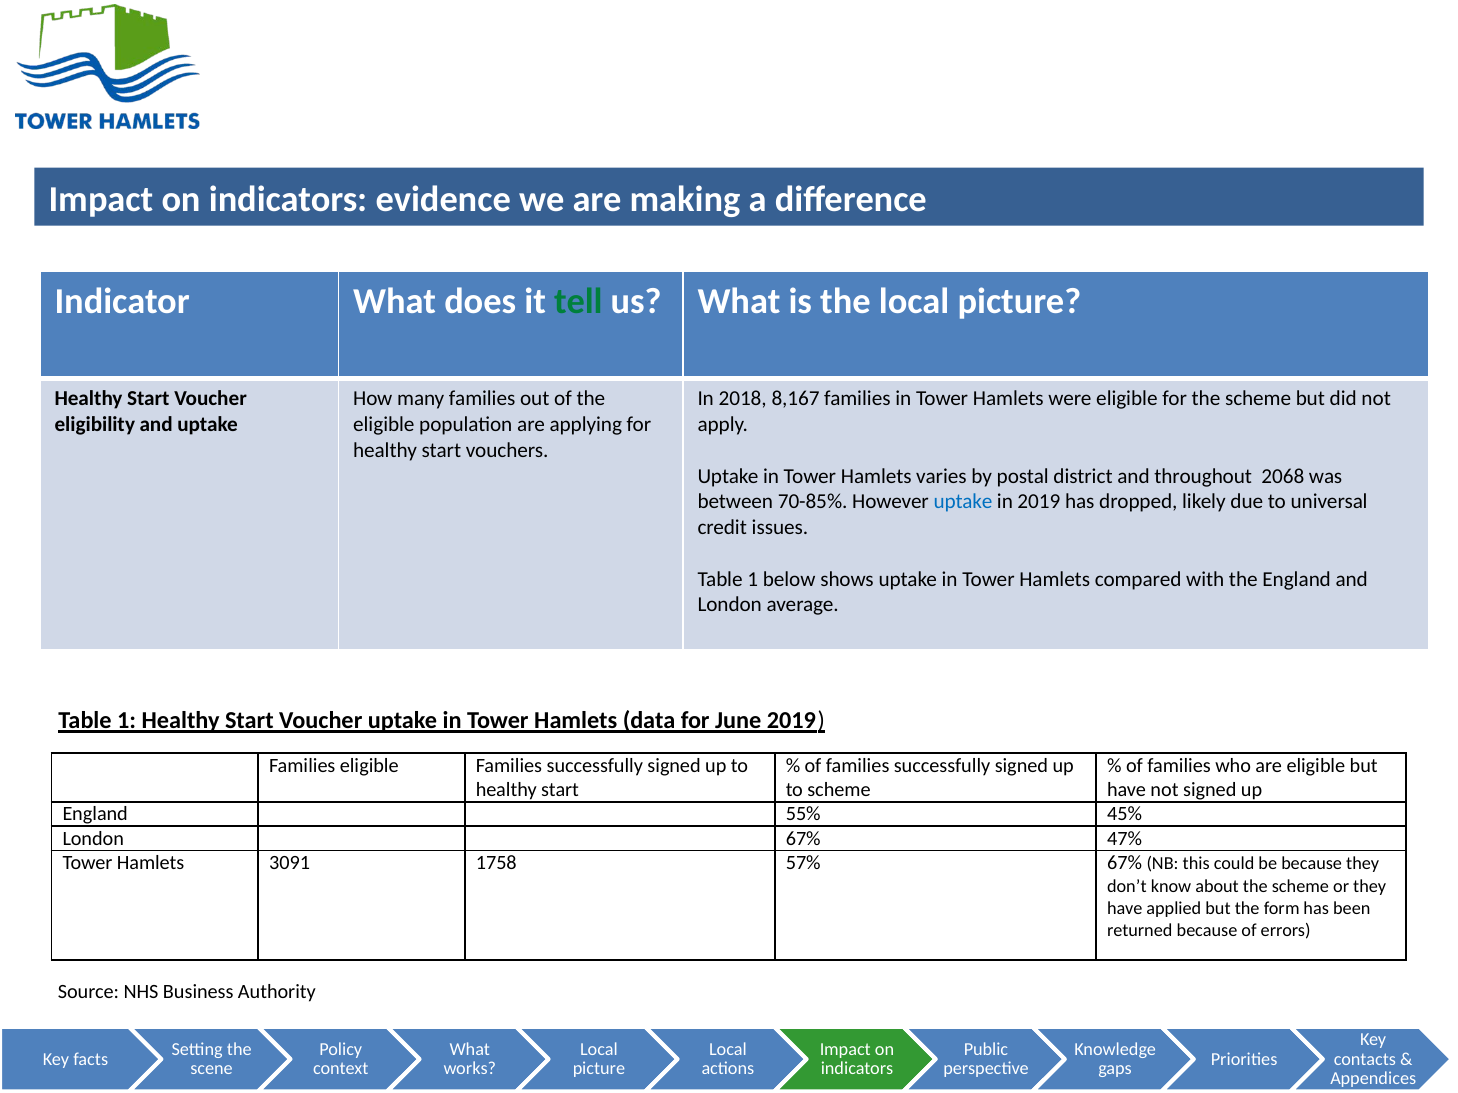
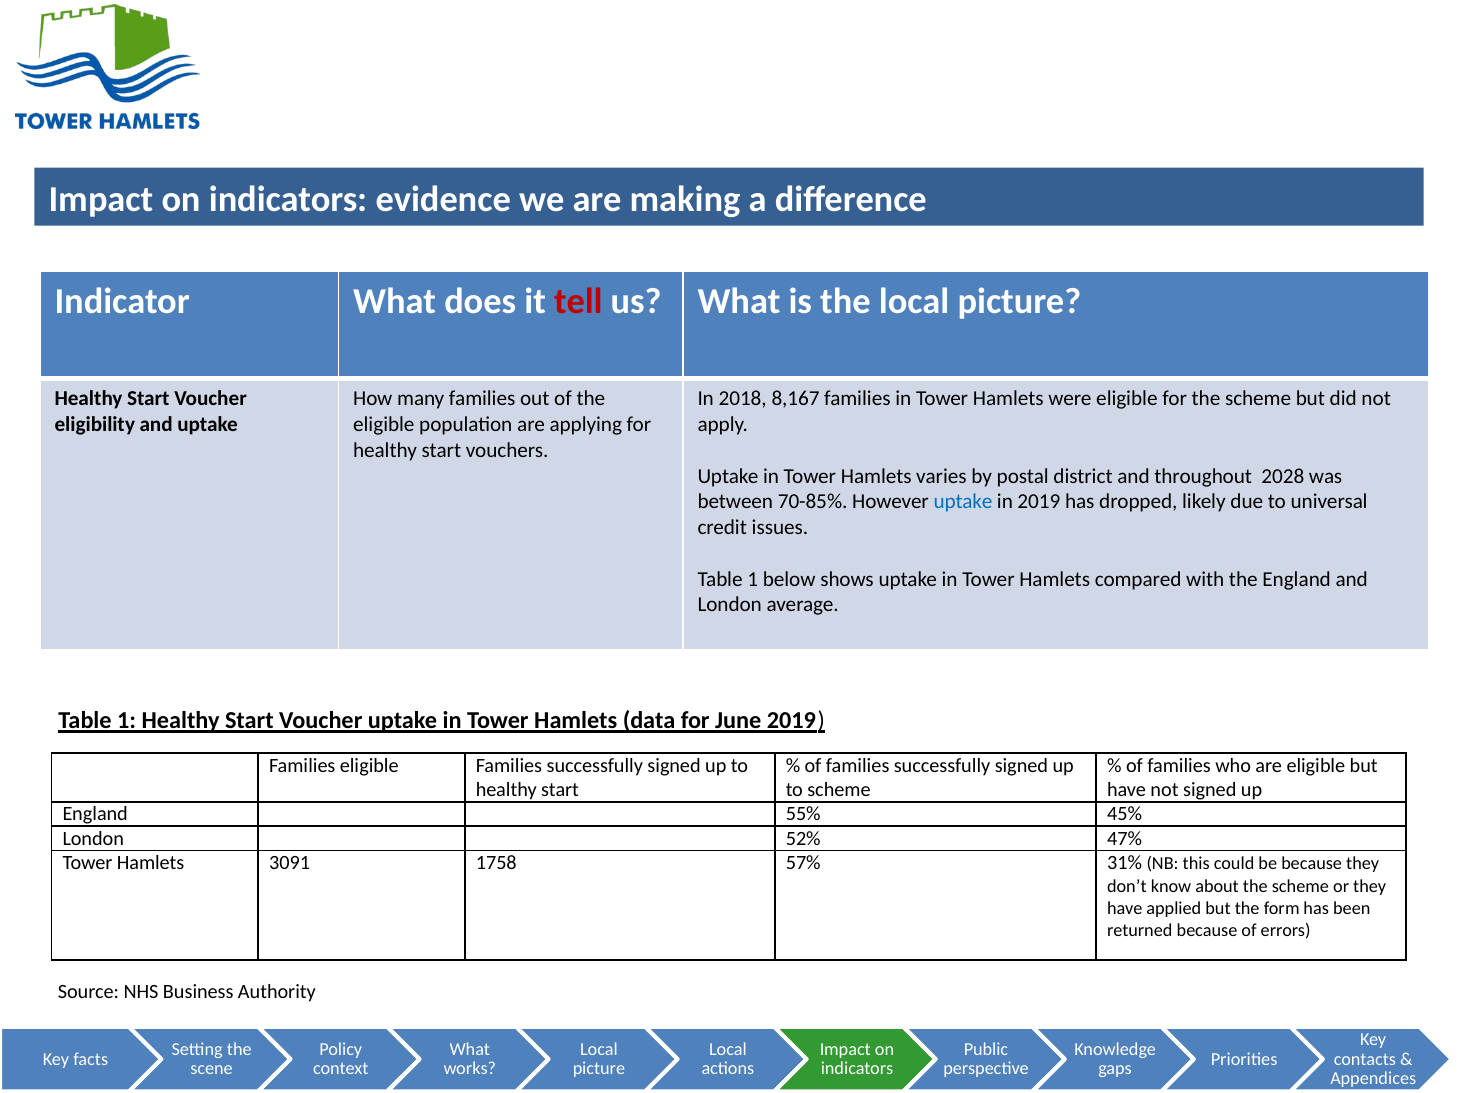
tell colour: green -> red
2068: 2068 -> 2028
London 67%: 67% -> 52%
57% 67%: 67% -> 31%
